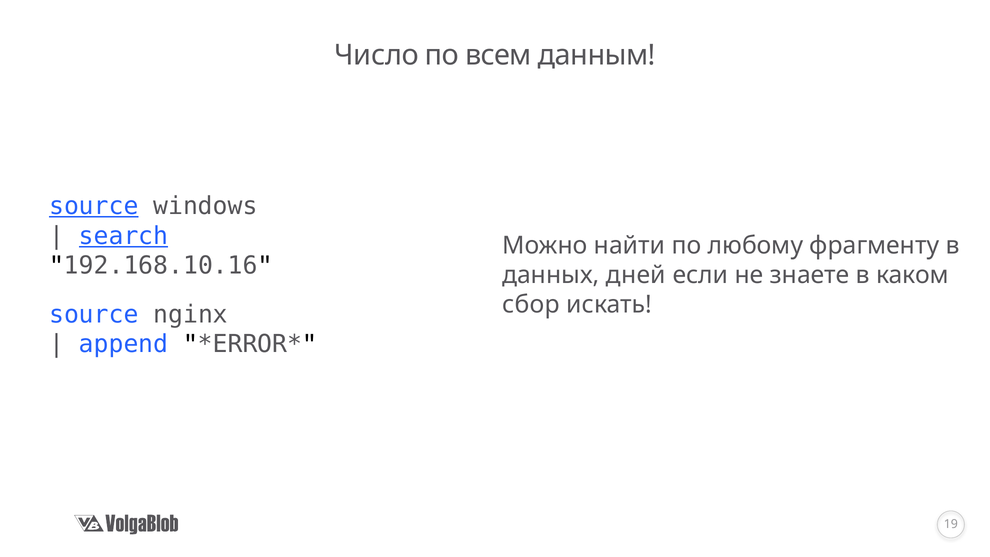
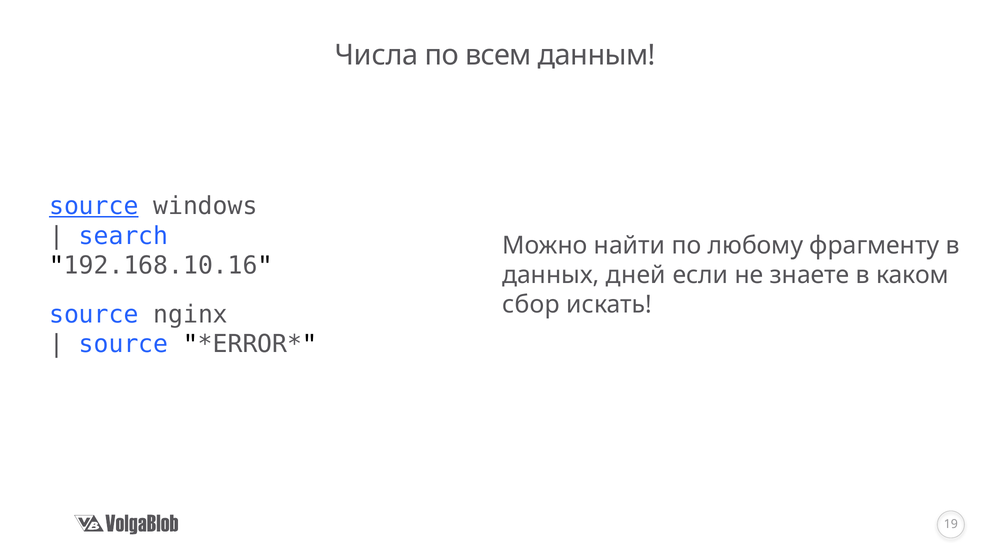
Число: Число -> Числа
search underline: present -> none
append at (124, 344): append -> source
